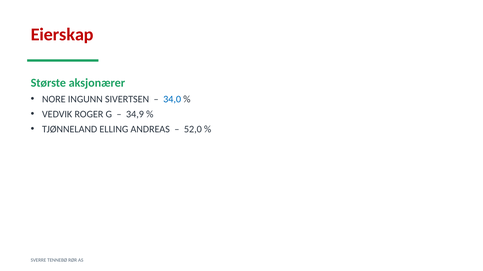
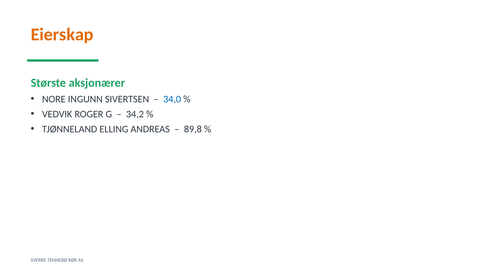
Eierskap colour: red -> orange
34,9: 34,9 -> 34,2
52,0: 52,0 -> 89,8
